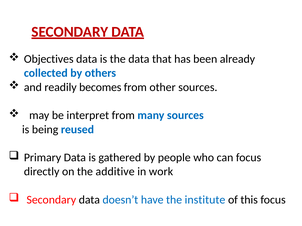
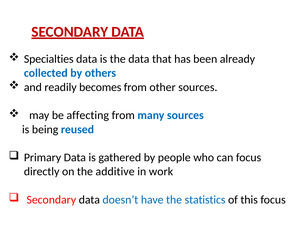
Objectives: Objectives -> Specialties
interpret: interpret -> affecting
institute: institute -> statistics
